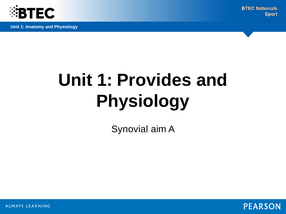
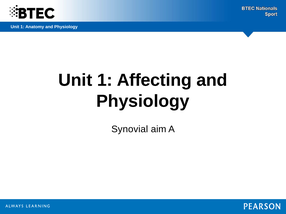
Provides: Provides -> Affecting
